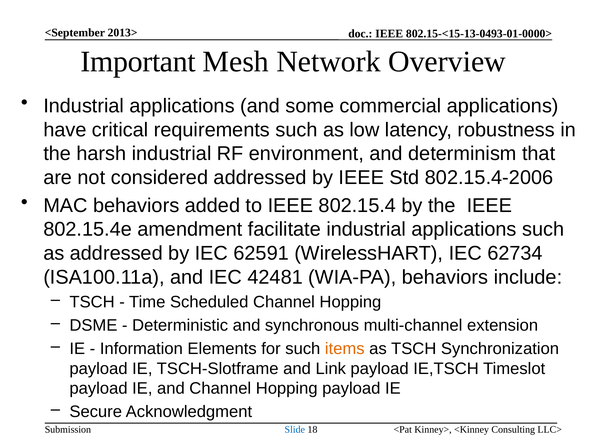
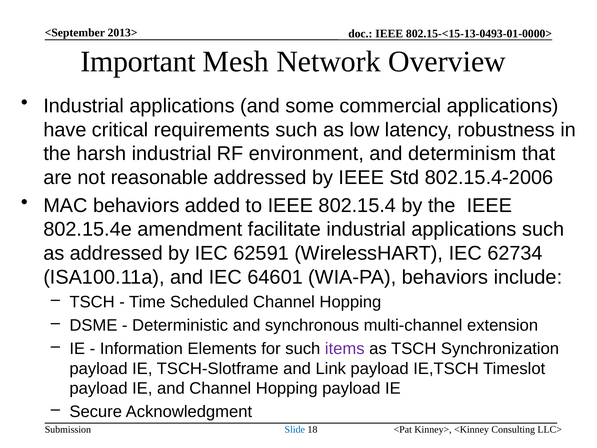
considered: considered -> reasonable
42481: 42481 -> 64601
items colour: orange -> purple
